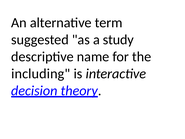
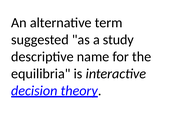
including: including -> equilibria
